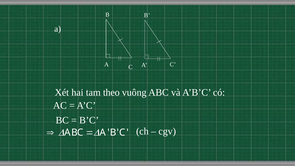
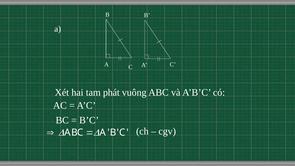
theo: theo -> phát
